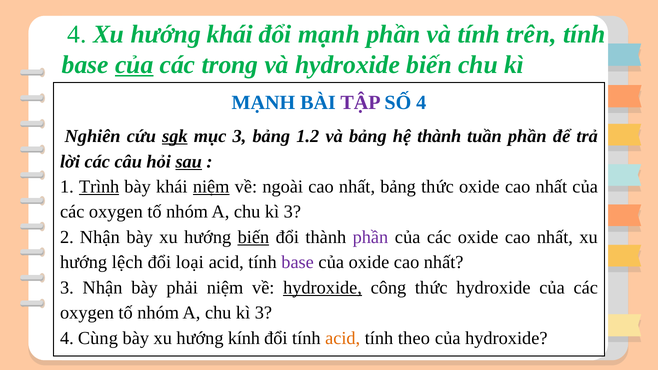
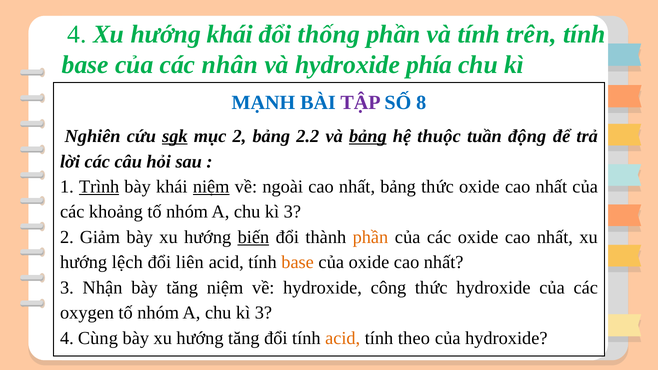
đổi mạnh: mạnh -> thống
của underline: present -> none
trong: trong -> nhân
hydroxide biến: biến -> phía
SỐ 4: 4 -> 8
mục 3: 3 -> 2
1.2: 1.2 -> 2.2
bảng at (368, 136) underline: none -> present
hệ thành: thành -> thuộc
tuần phần: phần -> động
sau underline: present -> none
oxygen at (116, 212): oxygen -> khoảng
2 Nhận: Nhận -> Giảm
phần at (370, 237) colour: purple -> orange
loại: loại -> liên
base at (298, 263) colour: purple -> orange
bày phải: phải -> tăng
hydroxide at (323, 288) underline: present -> none
hướng kính: kính -> tăng
